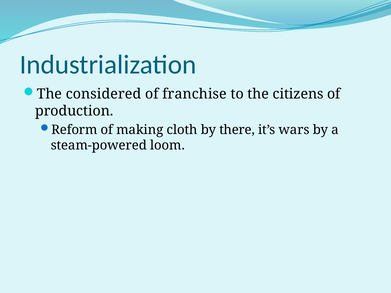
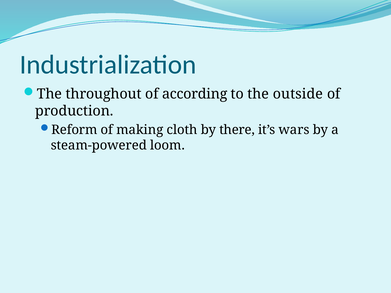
considered: considered -> throughout
franchise: franchise -> according
citizens: citizens -> outside
